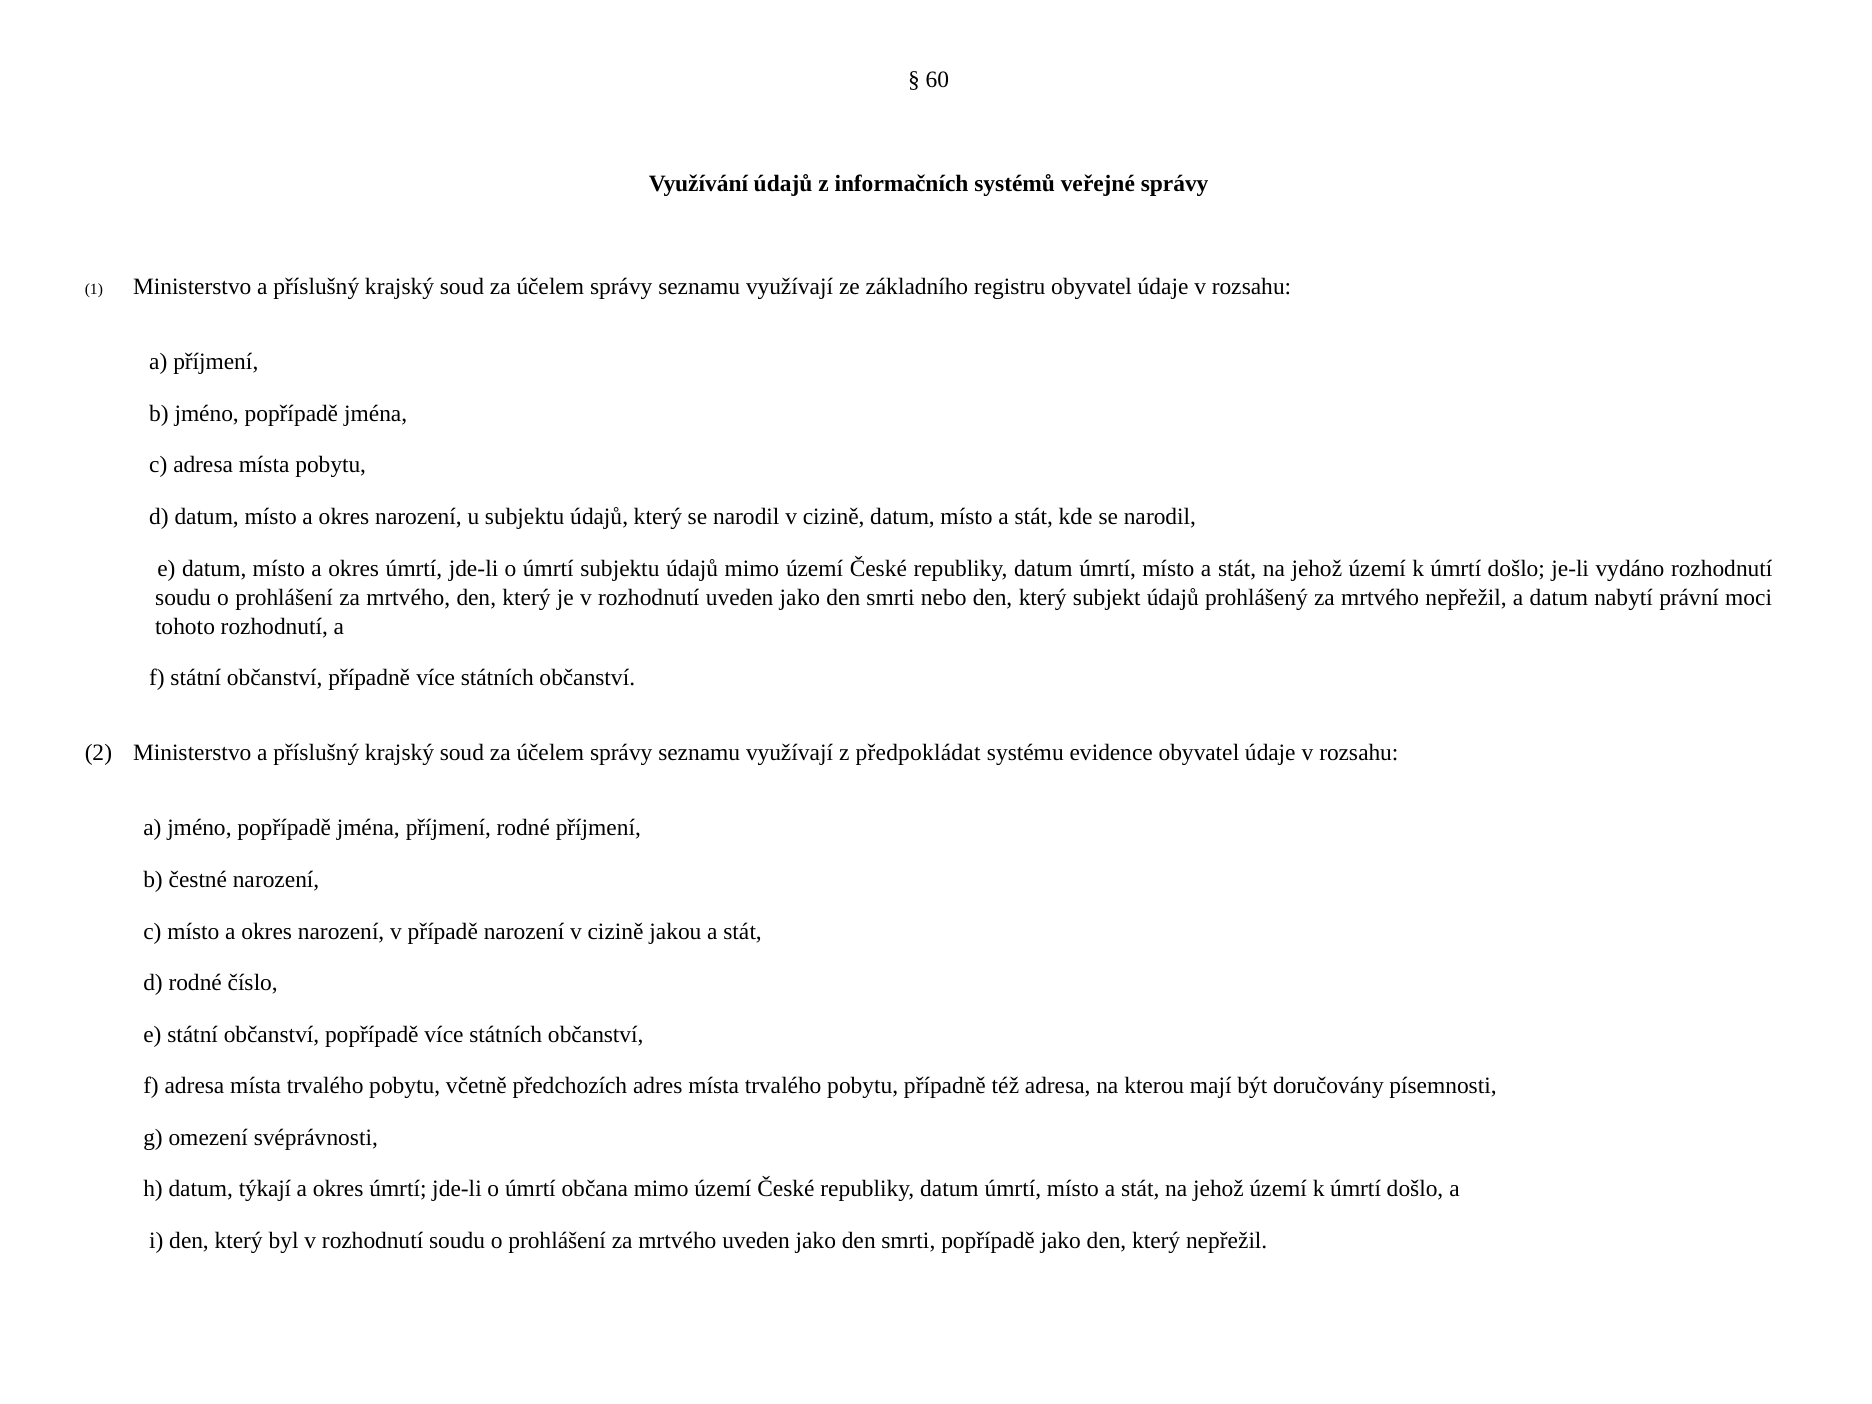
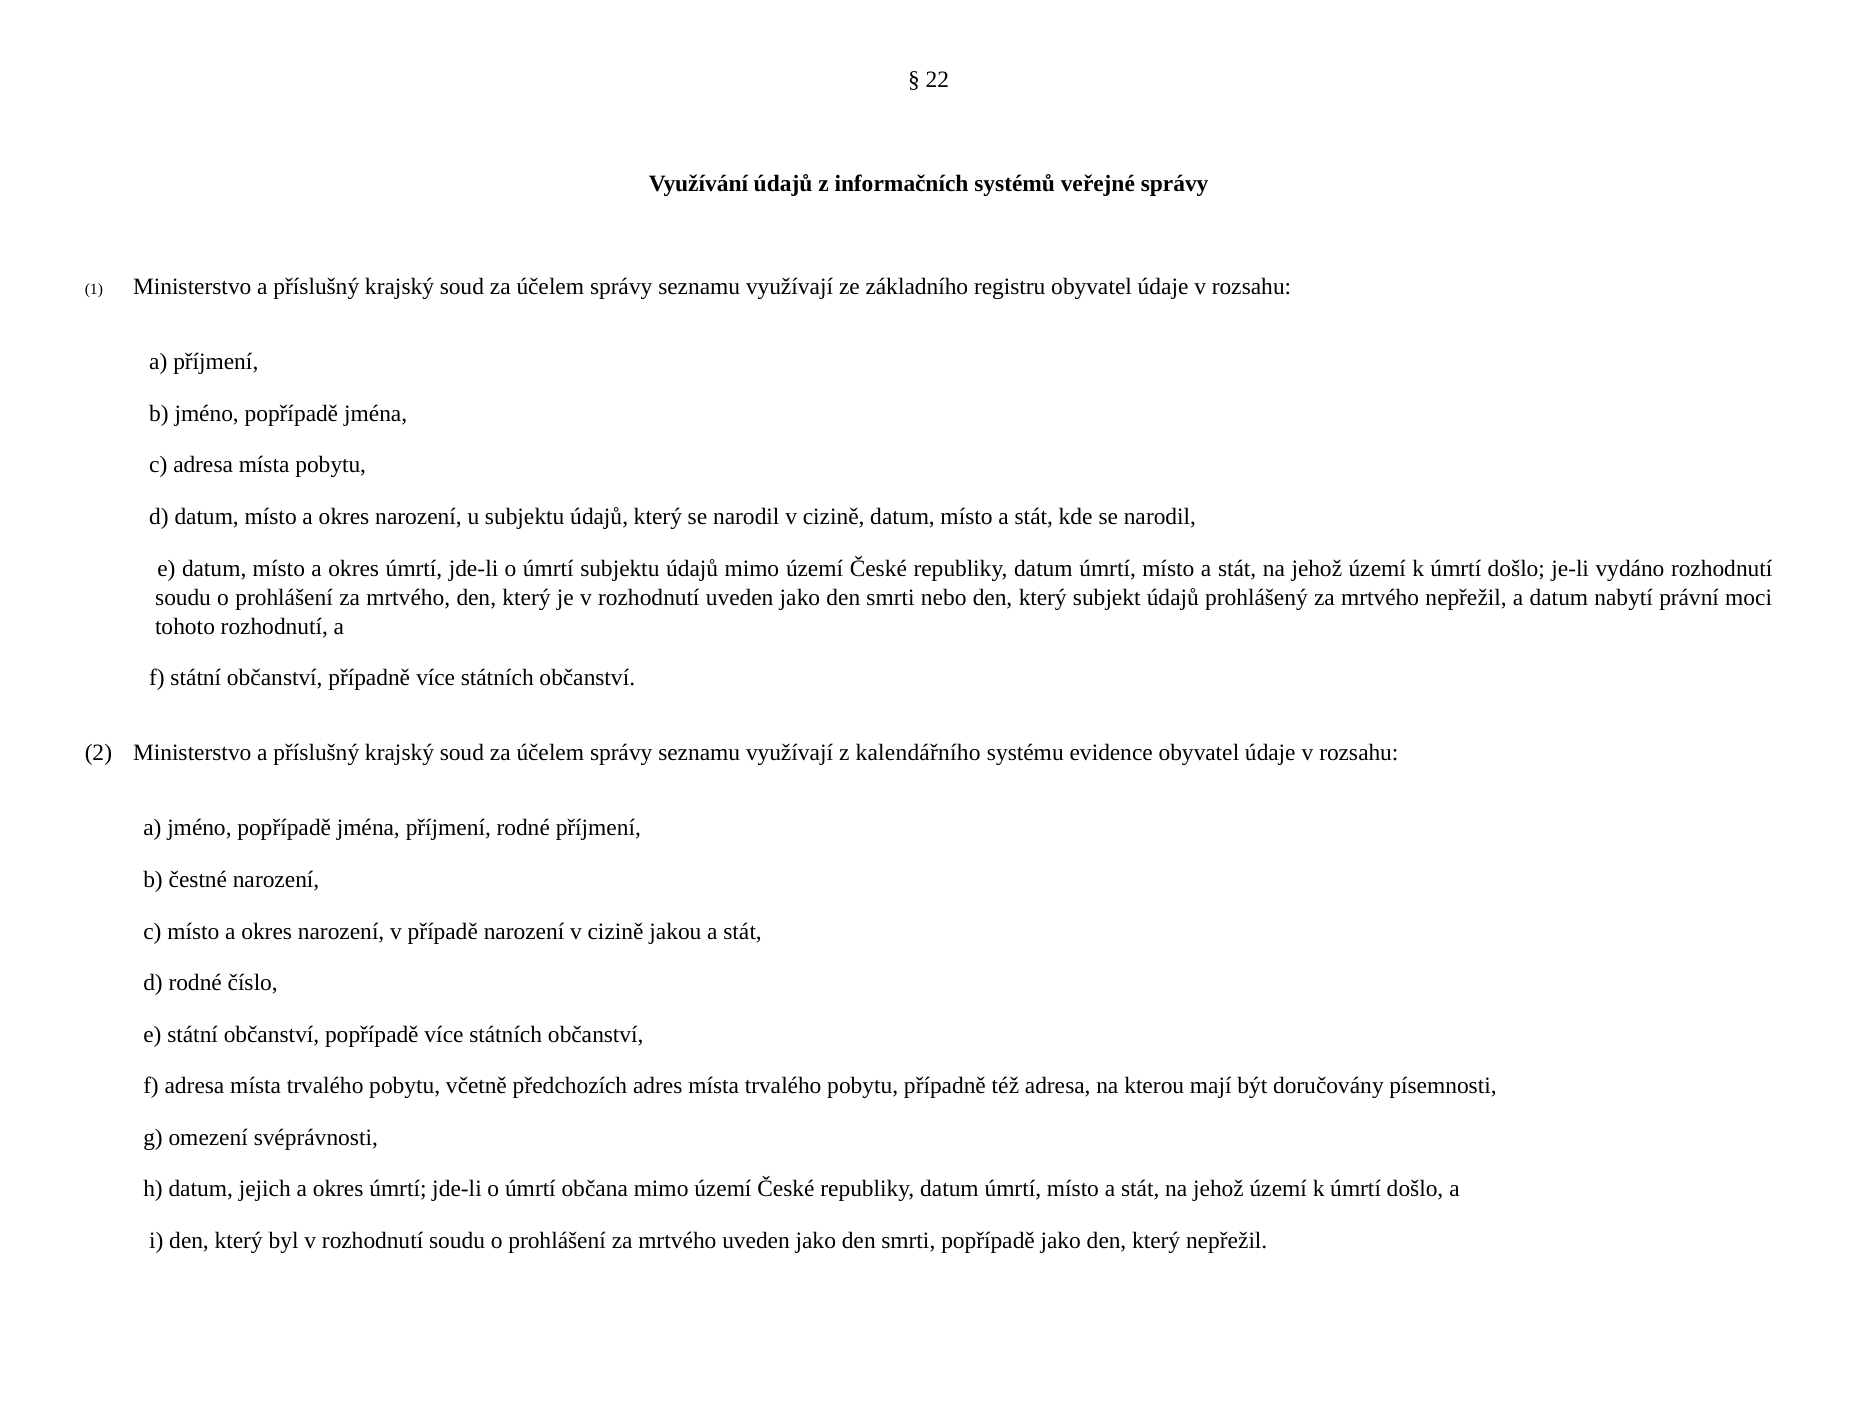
60: 60 -> 22
předpokládat: předpokládat -> kalendářního
týkají: týkají -> jejich
